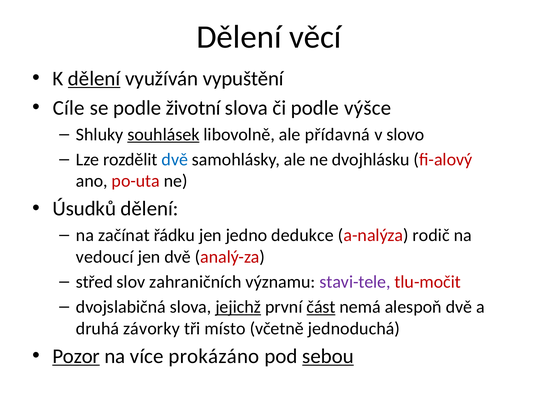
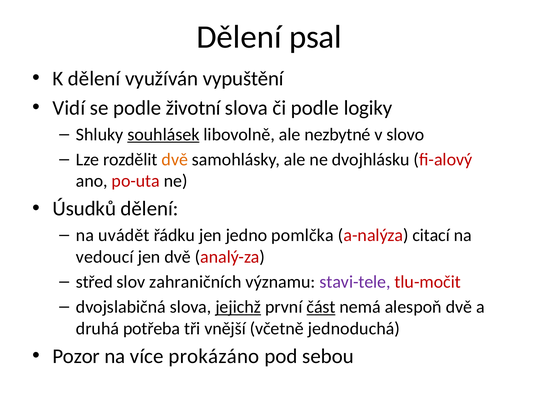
věcí: věcí -> psal
dělení at (94, 79) underline: present -> none
Cíle: Cíle -> Vidí
výšce: výšce -> logiky
přídavná: přídavná -> nezbytné
dvě at (175, 160) colour: blue -> orange
začínat: začínat -> uvádět
dedukce: dedukce -> pomlčka
rodič: rodič -> citací
závorky: závorky -> potřeba
místo: místo -> vnější
Pozor underline: present -> none
sebou underline: present -> none
